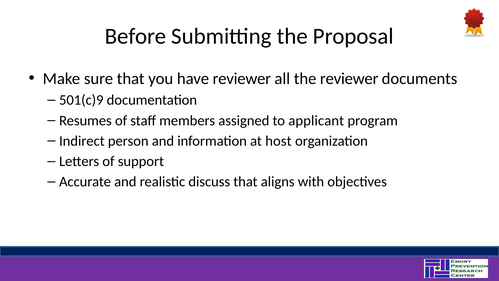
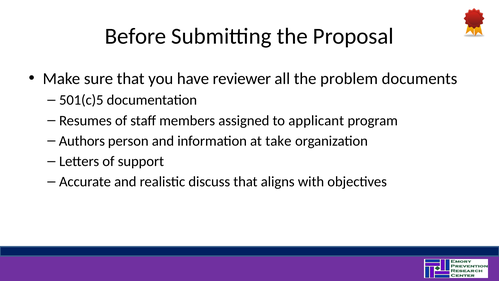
the reviewer: reviewer -> problem
501(c)9: 501(c)9 -> 501(c)5
Indirect: Indirect -> Authors
host: host -> take
